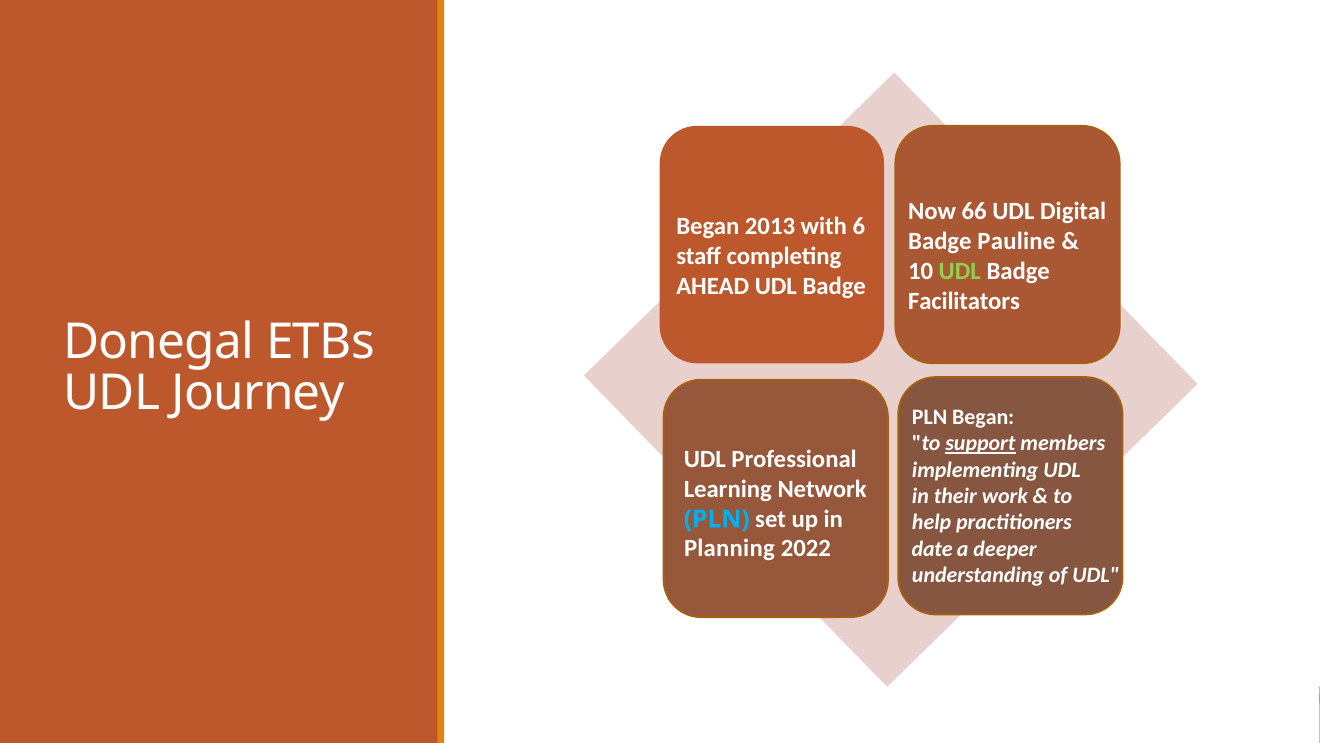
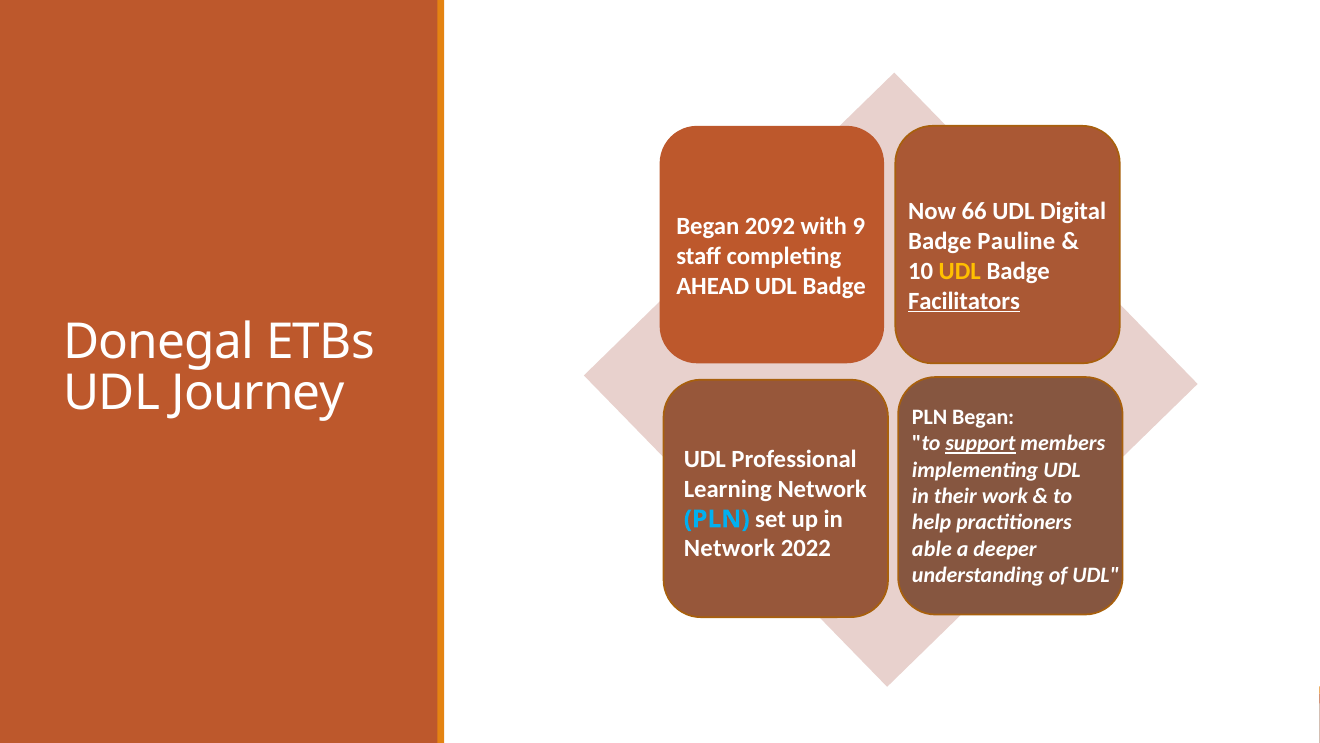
2013: 2013 -> 2092
6: 6 -> 9
UDL at (960, 271) colour: light green -> yellow
Facilitators underline: none -> present
Planning at (729, 548): Planning -> Network
date: date -> able
